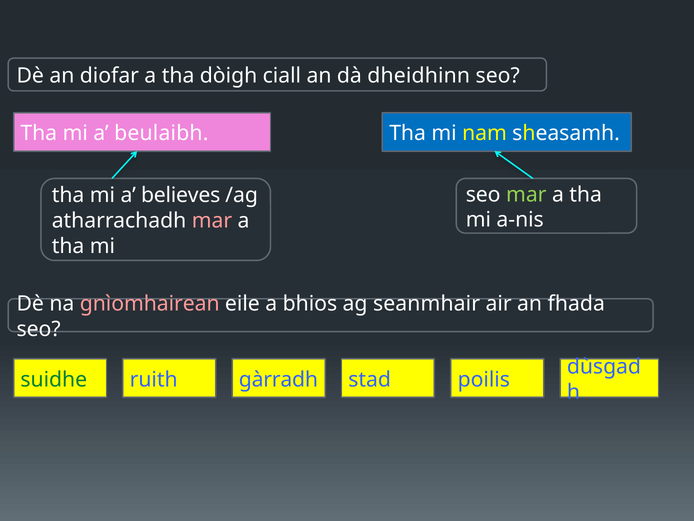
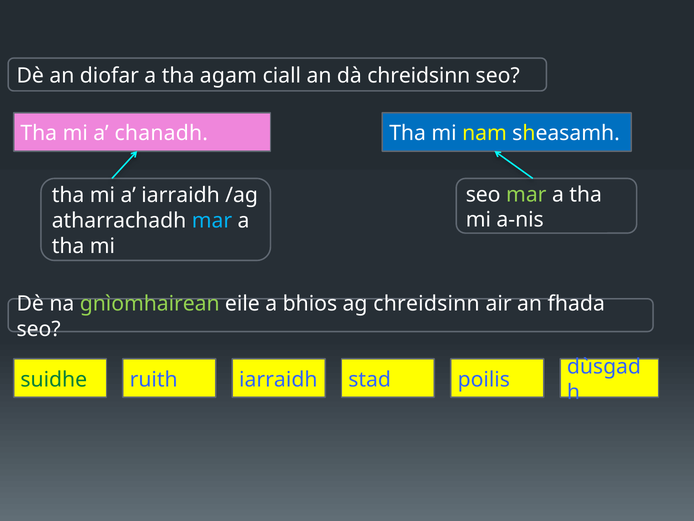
dòigh: dòigh -> agam
dà dheidhinn: dheidhinn -> chreidsinn
beulaibh: beulaibh -> chanadh
a believes: believes -> iarraidh
mar at (212, 221) colour: pink -> light blue
gnìomhairean colour: pink -> light green
ag seanmhair: seanmhair -> chreidsinn
ruith gàrradh: gàrradh -> iarraidh
